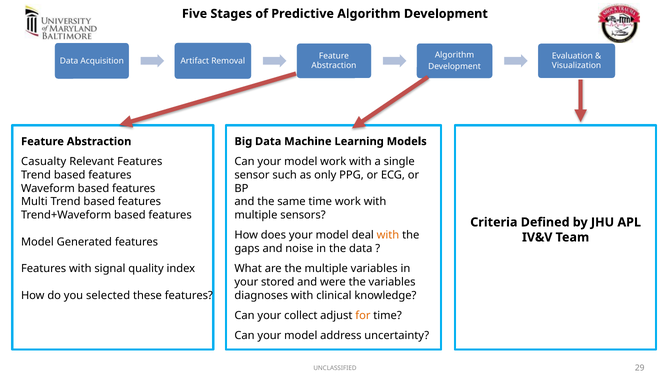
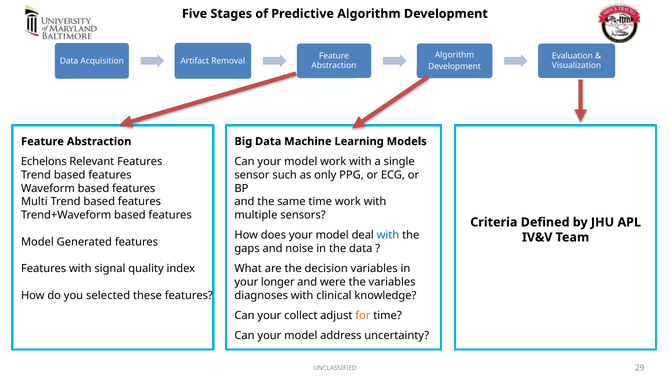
Casualty: Casualty -> Echelons
with at (388, 235) colour: orange -> blue
the multiple: multiple -> decision
stored: stored -> longer
